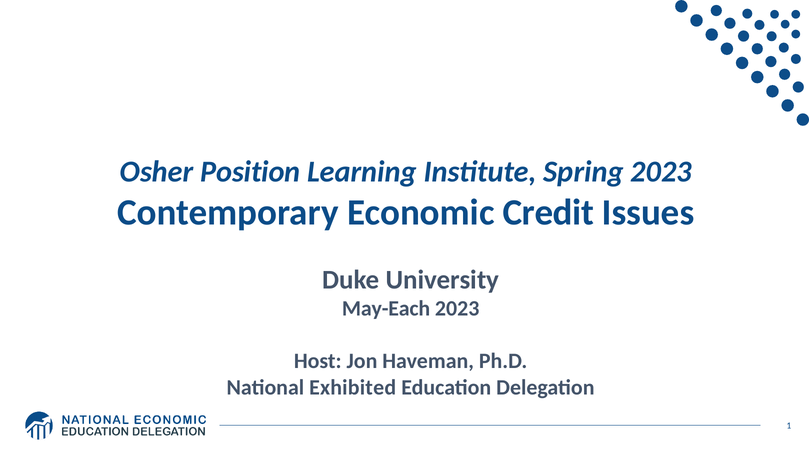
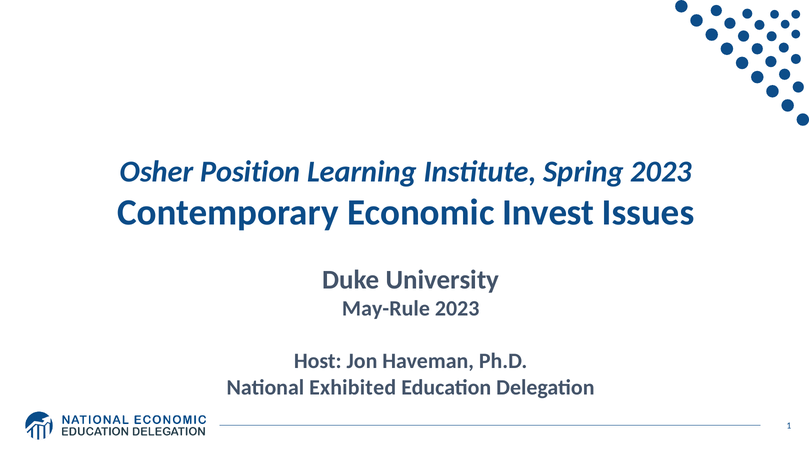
Credit: Credit -> Invest
May-Each: May-Each -> May-Rule
